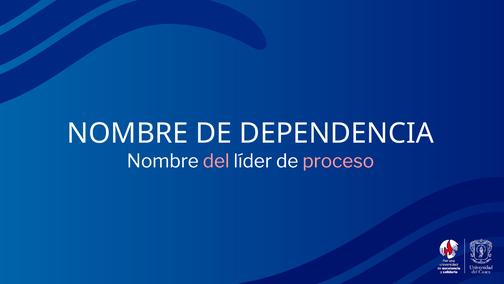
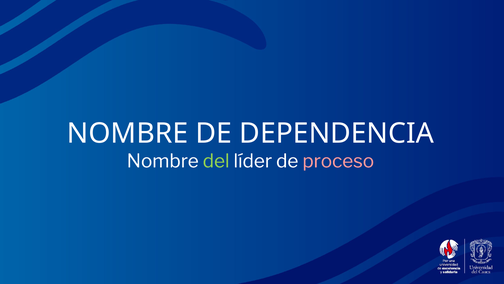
del colour: pink -> light green
